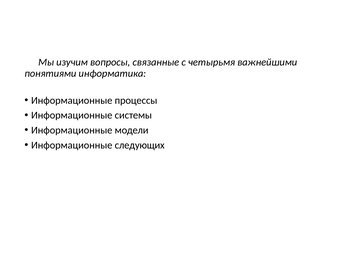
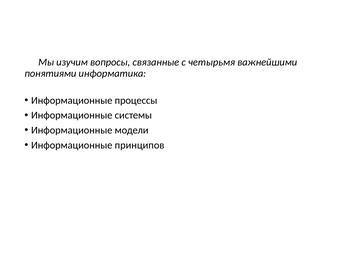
следующих: следующих -> принципов
